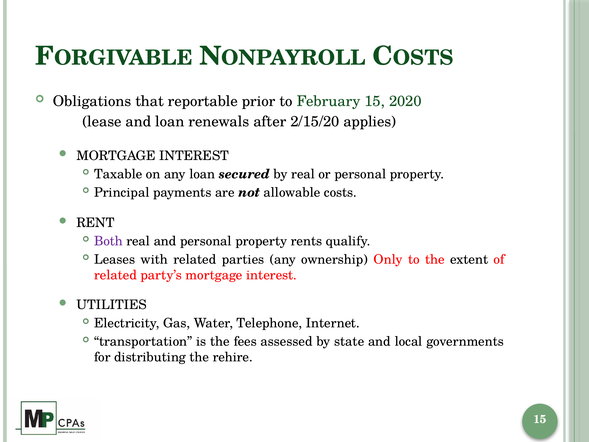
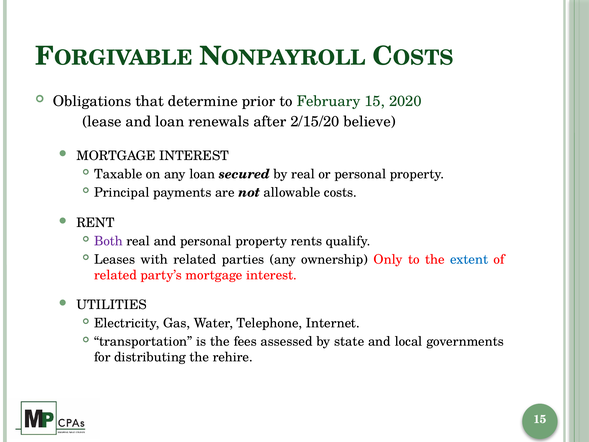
reportable: reportable -> determine
applies: applies -> believe
extent colour: black -> blue
